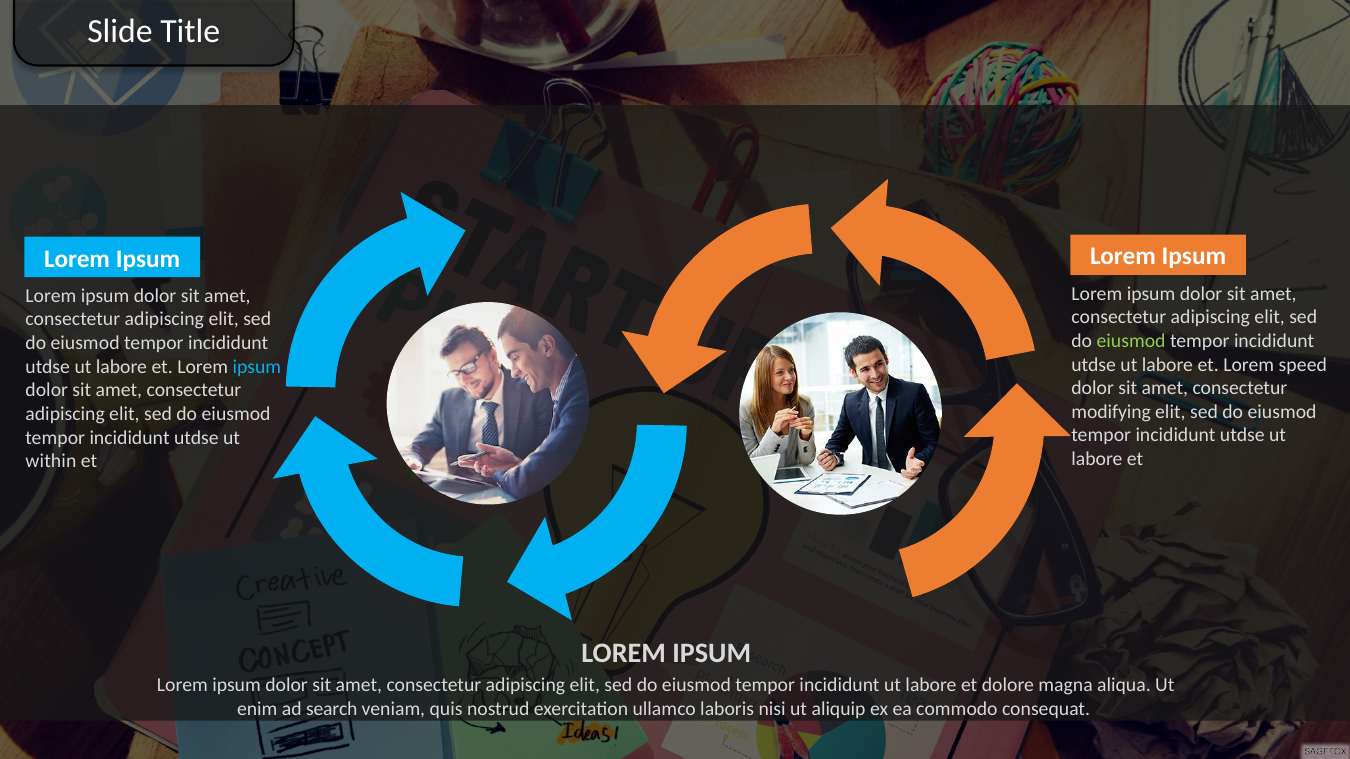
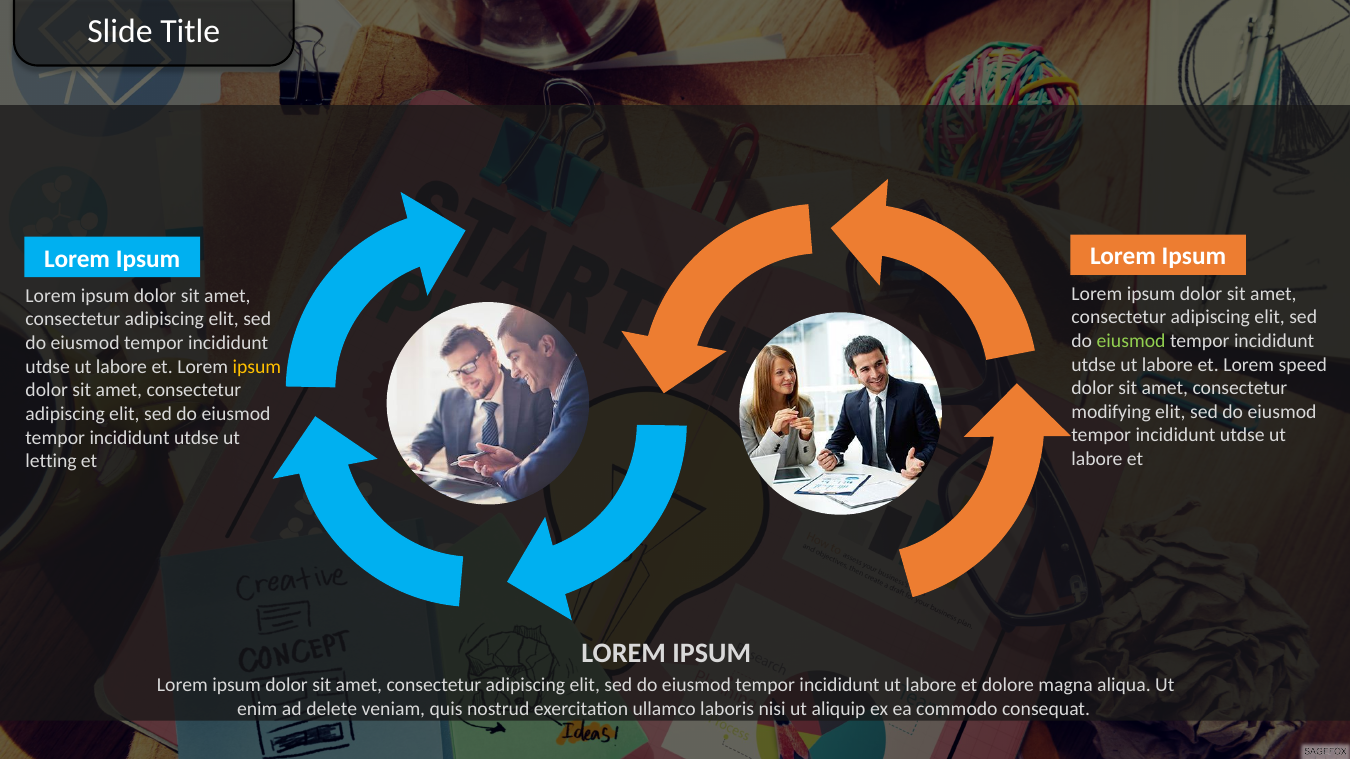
ipsum at (257, 367) colour: light blue -> yellow
within: within -> letting
search: search -> delete
